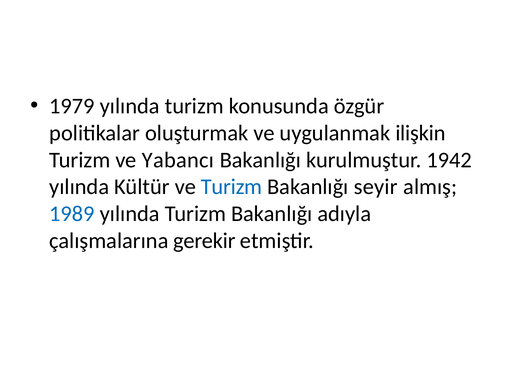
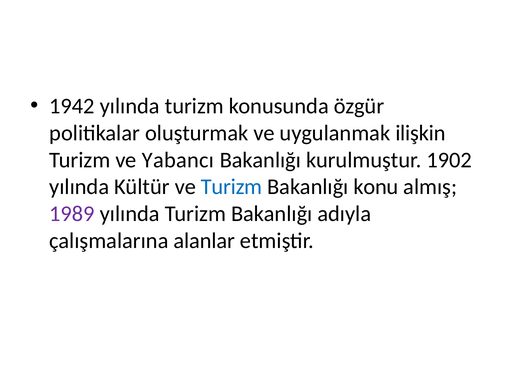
1979: 1979 -> 1942
1942: 1942 -> 1902
seyir: seyir -> konu
1989 colour: blue -> purple
gerekir: gerekir -> alanlar
